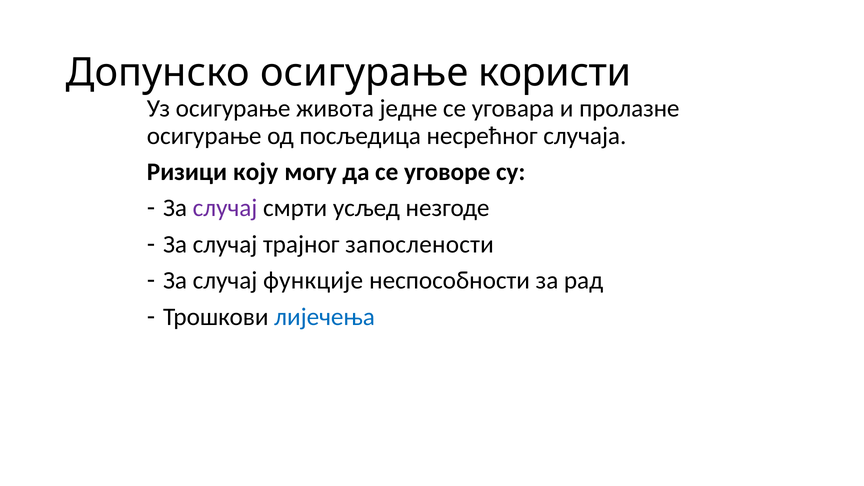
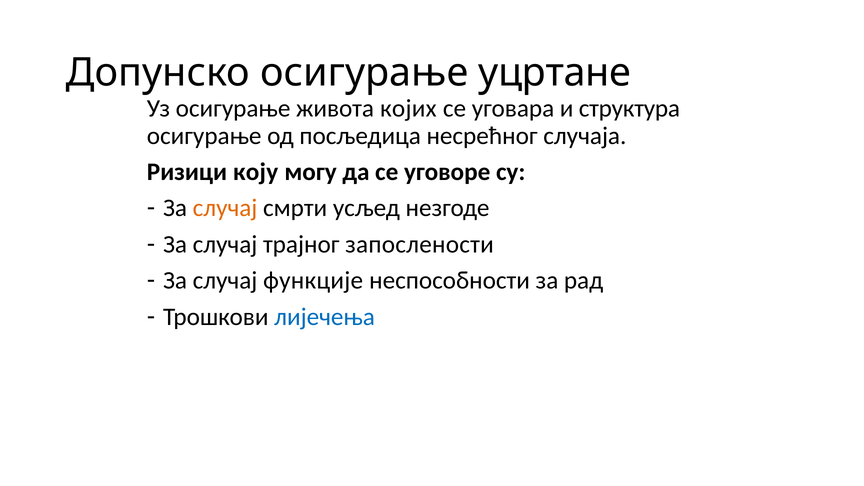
користи: користи -> уцртане
једне: једне -> којих
пролазне: пролазне -> структура
случај at (225, 208) colour: purple -> orange
